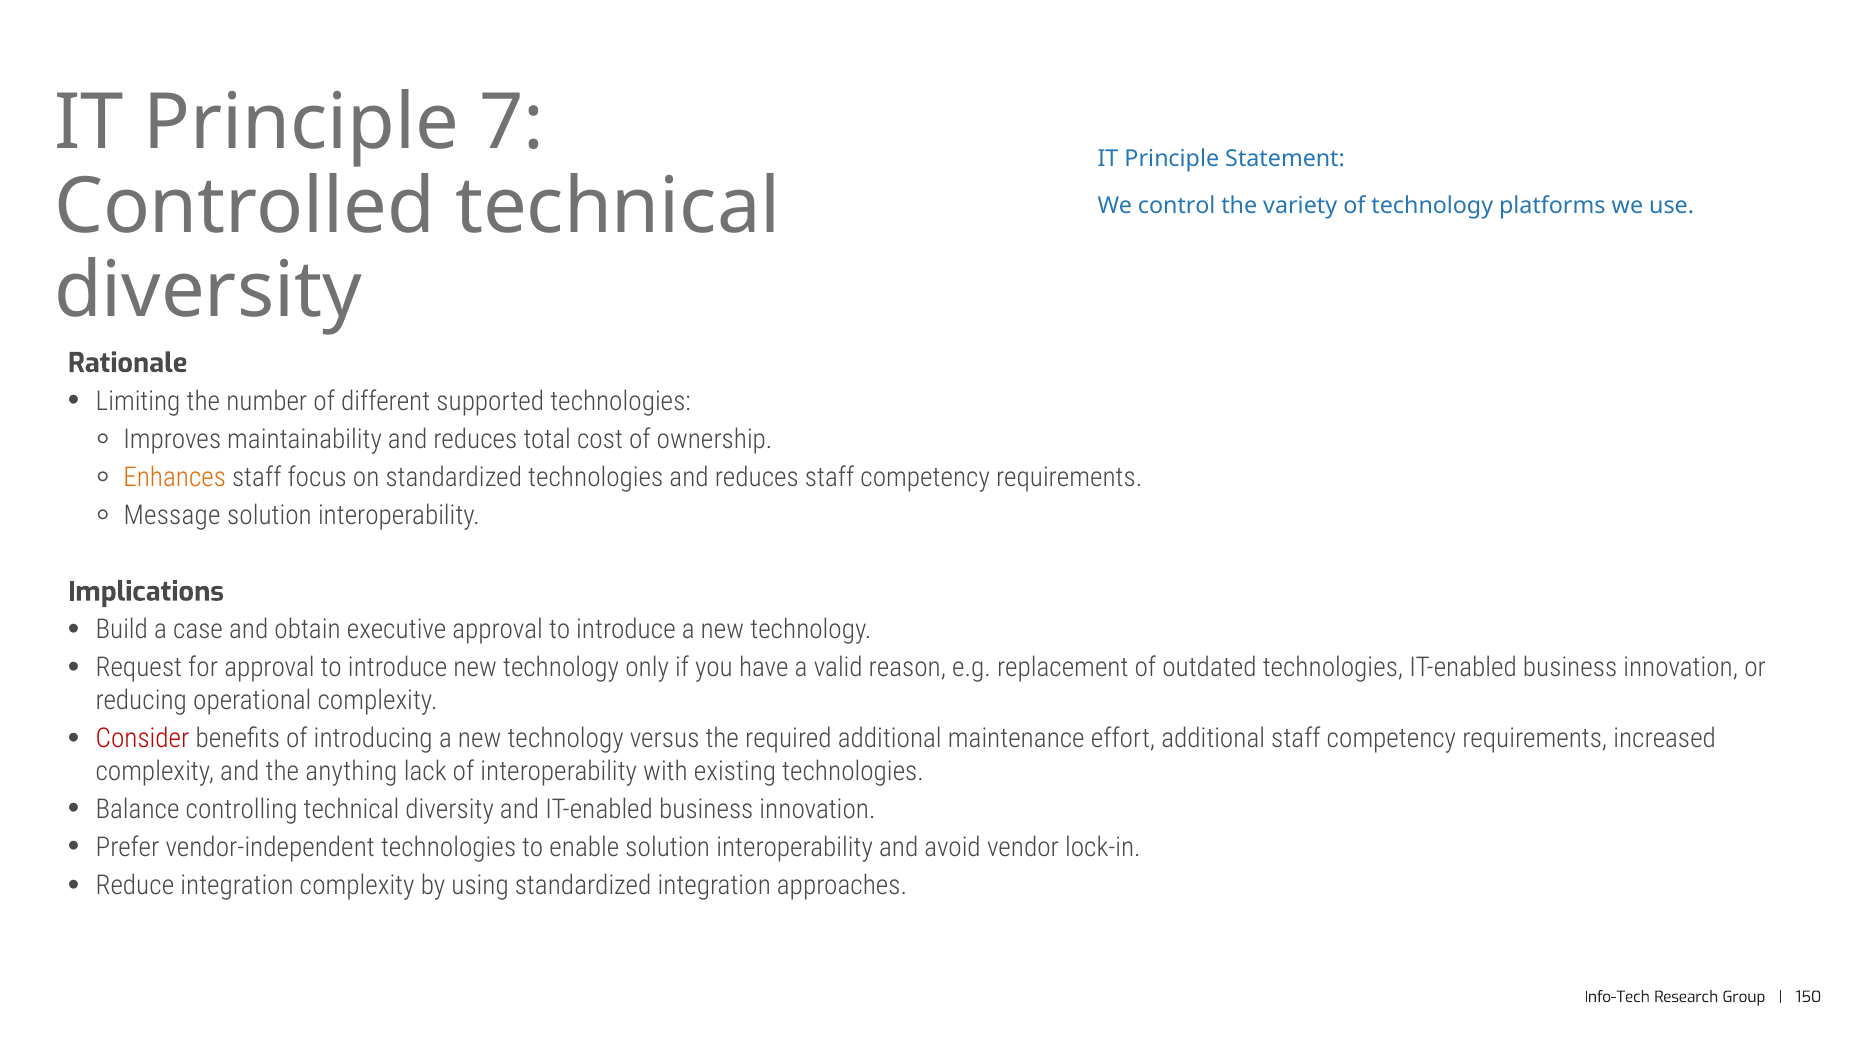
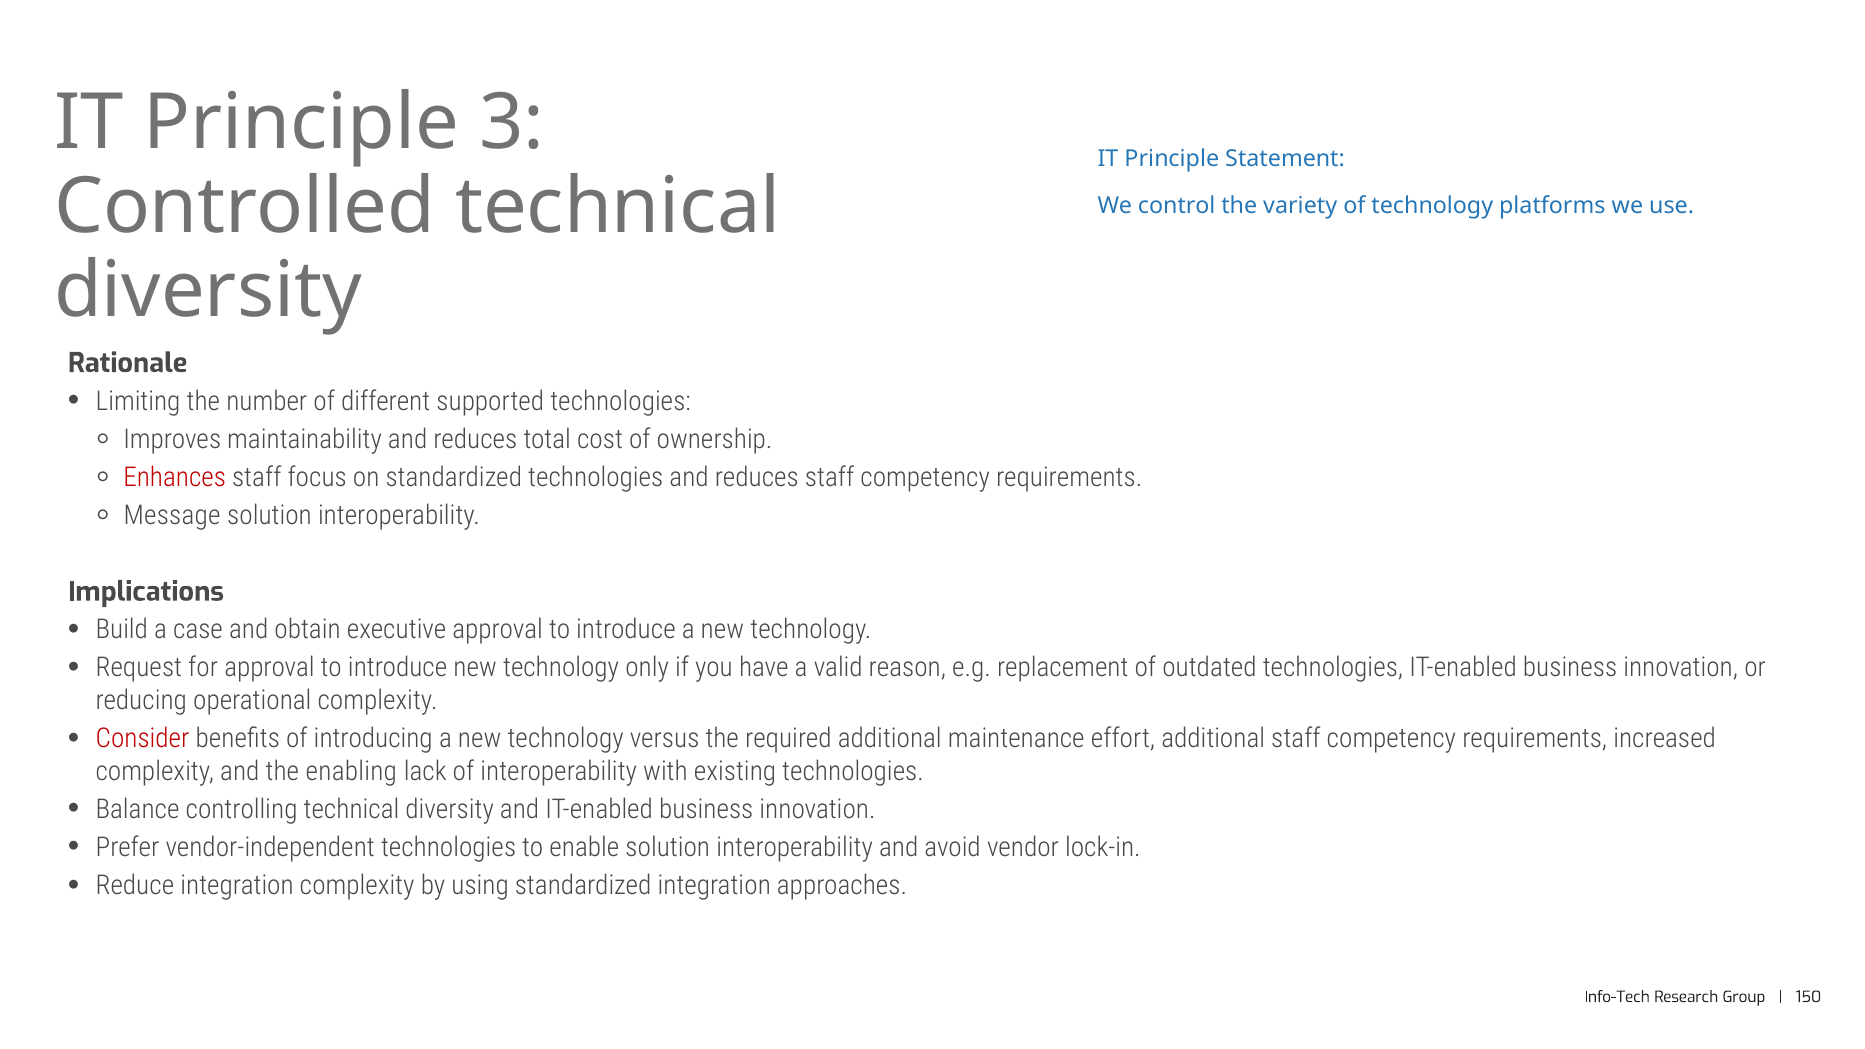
7: 7 -> 3
Enhances colour: orange -> red
anything: anything -> enabling
